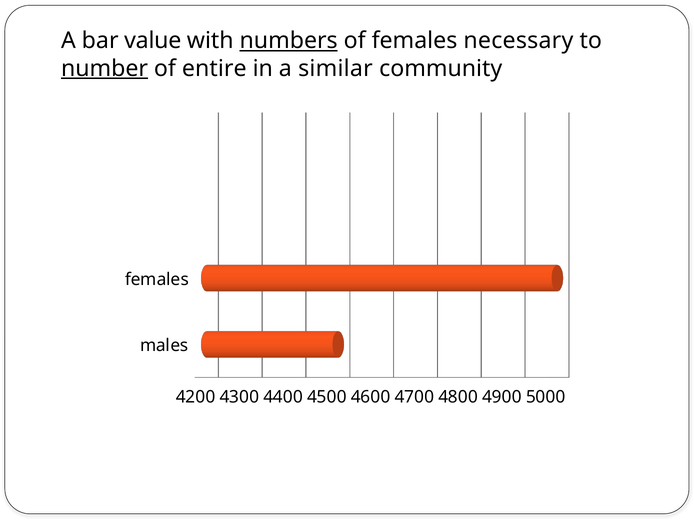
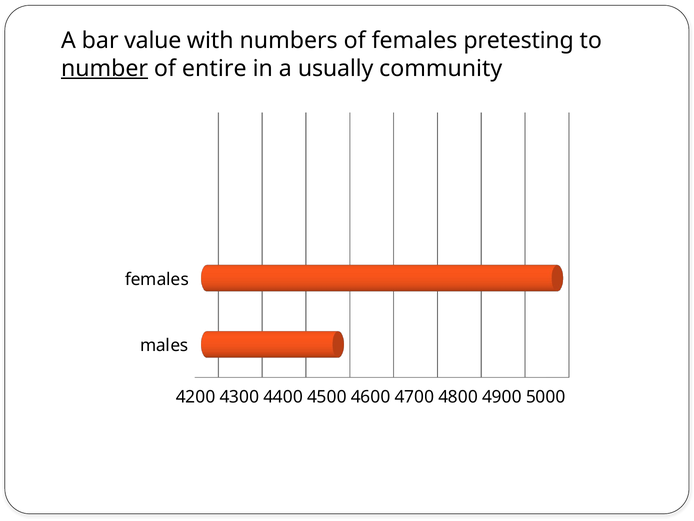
numbers underline: present -> none
necessary: necessary -> pretesting
similar: similar -> usually
